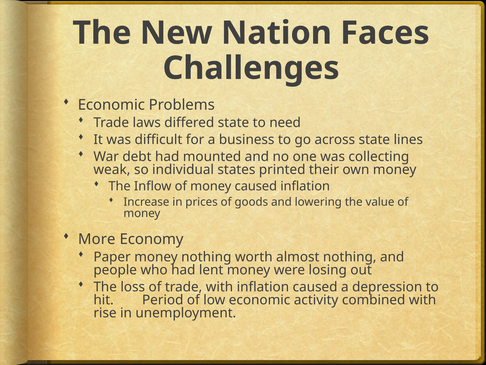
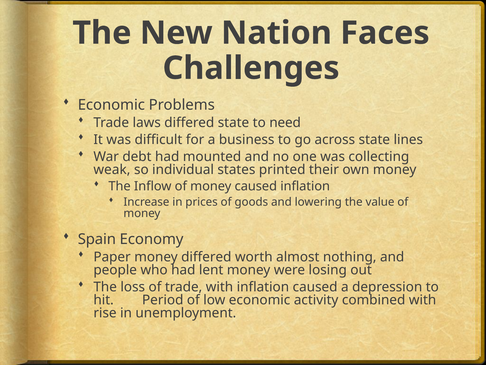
More: More -> Spain
money nothing: nothing -> differed
